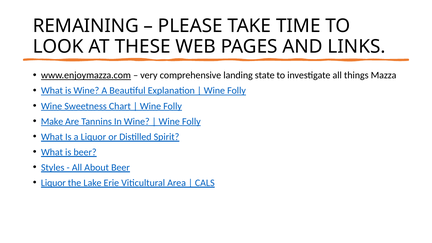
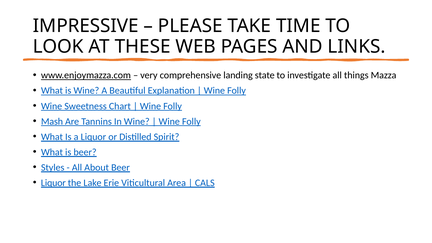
REMAINING: REMAINING -> IMPRESSIVE
Make: Make -> Mash
